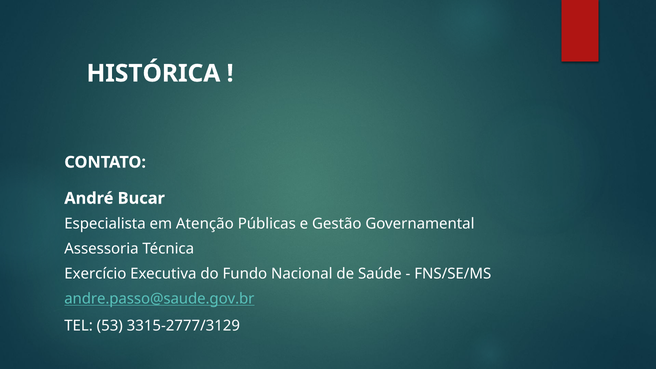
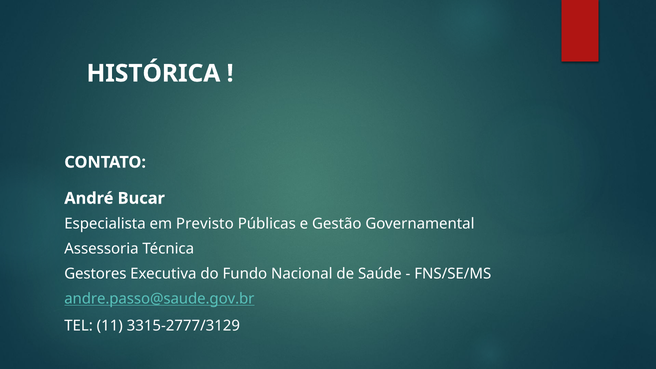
Atenção: Atenção -> Previsto
Exercício: Exercício -> Gestores
53: 53 -> 11
